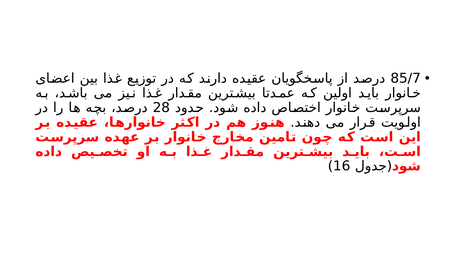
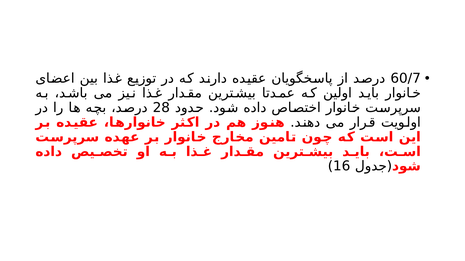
85/7: 85/7 -> 60/7
